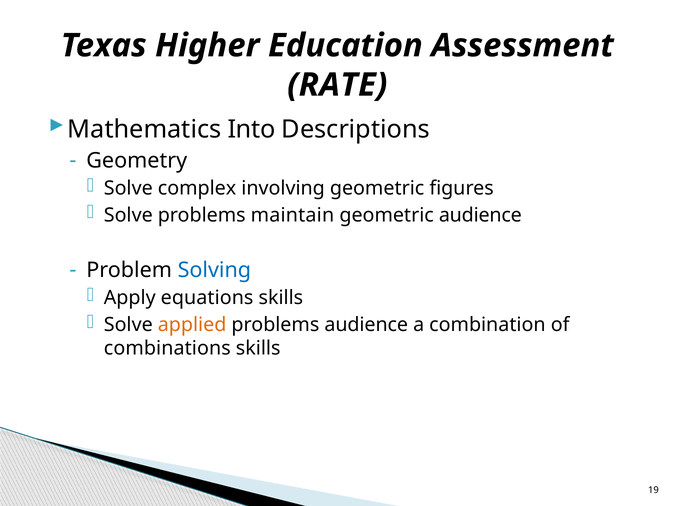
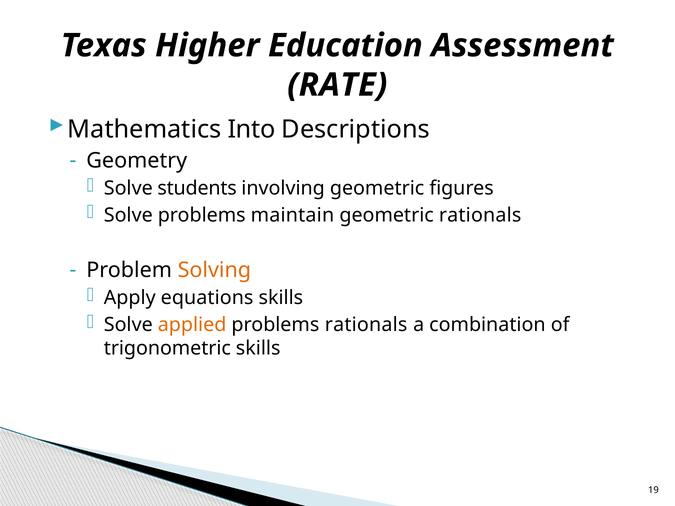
complex: complex -> students
geometric audience: audience -> rationals
Solving colour: blue -> orange
problems audience: audience -> rationals
combinations: combinations -> trigonometric
